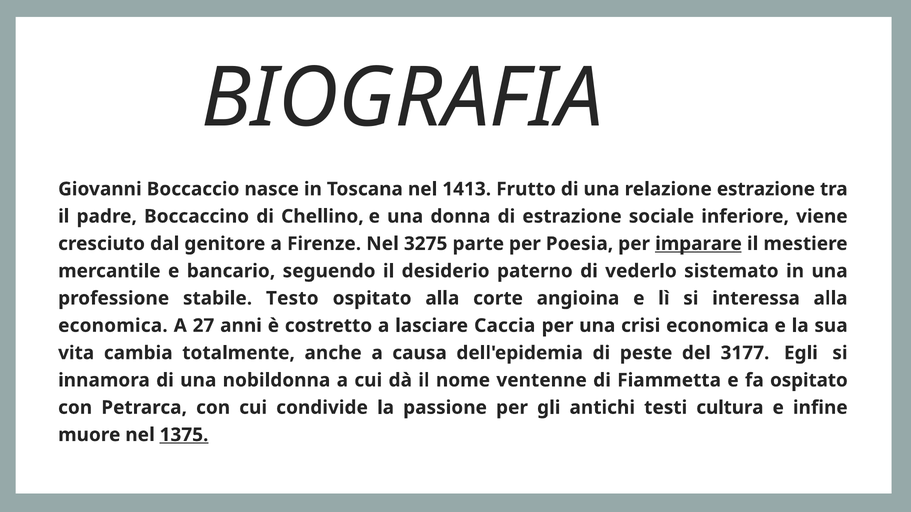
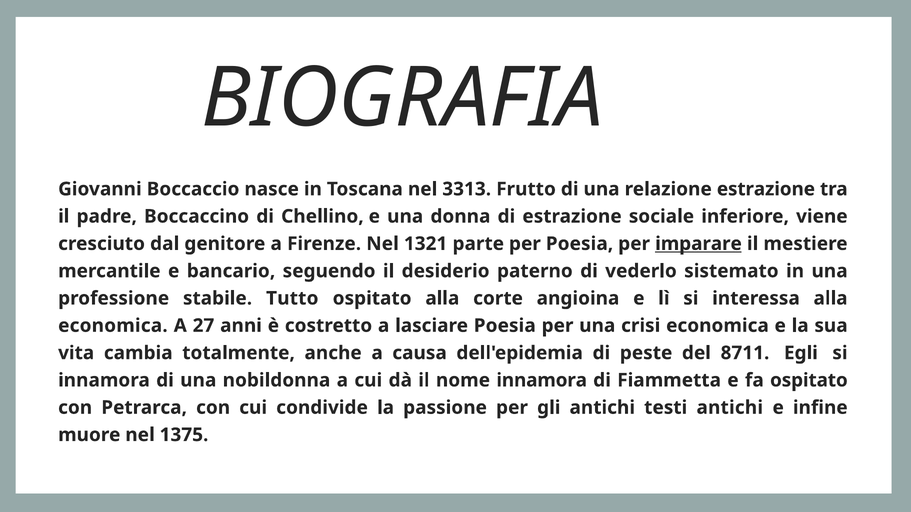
1413: 1413 -> 3313
3275: 3275 -> 1321
Testo: Testo -> Tutto
lasciare Caccia: Caccia -> Poesia
3177: 3177 -> 8711
nome ventenne: ventenne -> innamora
testi cultura: cultura -> antichi
1375 underline: present -> none
